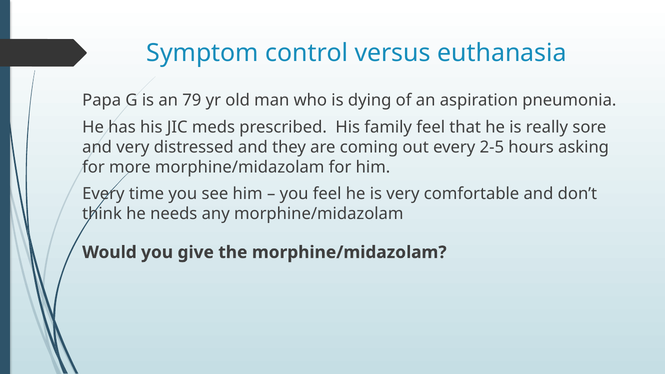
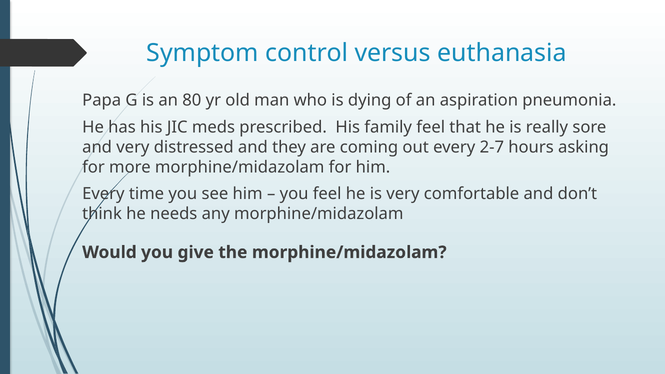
79: 79 -> 80
2-5: 2-5 -> 2-7
